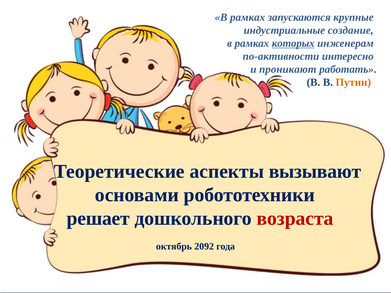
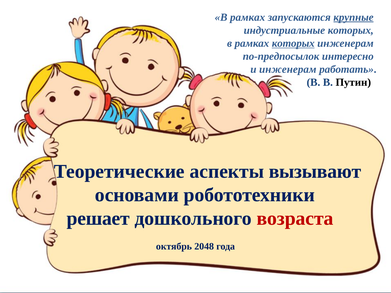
крупные underline: none -> present
индустриальные создание: создание -> которых
по-активности: по-активности -> по-предпосылок
и проникают: проникают -> инженерам
Путин colour: orange -> black
2092: 2092 -> 2048
